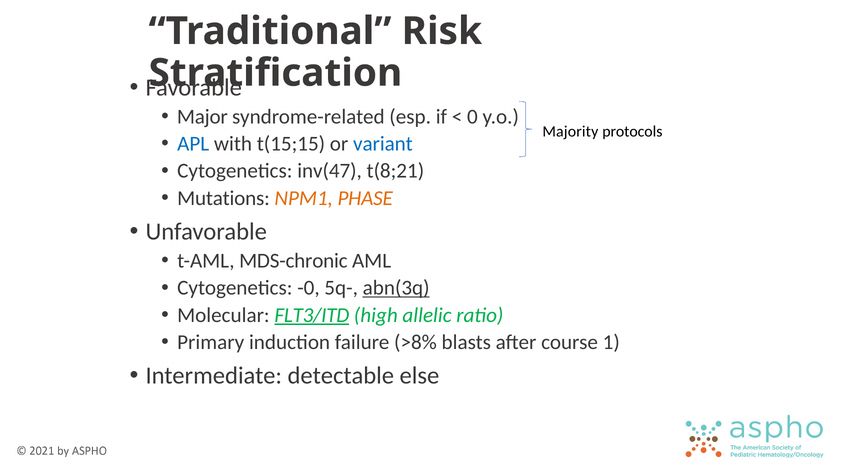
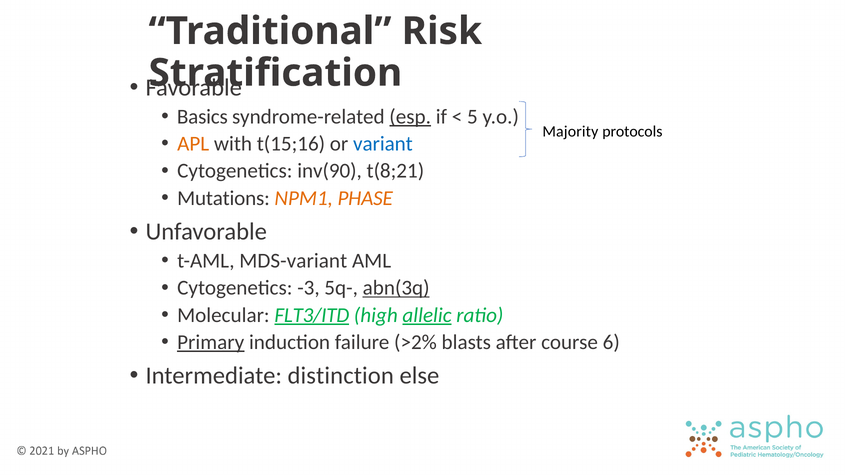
Major: Major -> Basics
esp underline: none -> present
0: 0 -> 5
APL colour: blue -> orange
t(15;15: t(15;15 -> t(15;16
inv(47: inv(47 -> inv(90
MDS-chronic: MDS-chronic -> MDS-variant
-0: -0 -> -3
allelic underline: none -> present
Primary underline: none -> present
>8%: >8% -> >2%
1: 1 -> 6
detectable: detectable -> distinction
